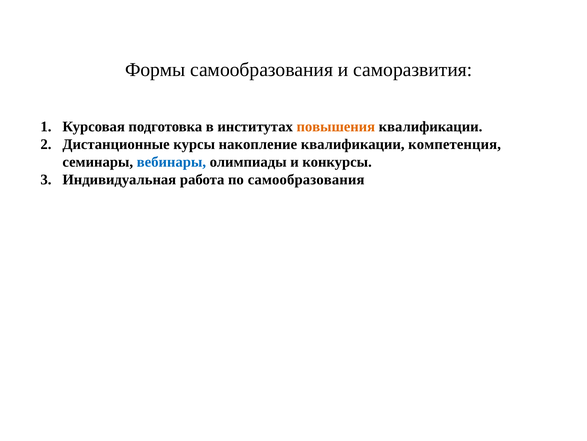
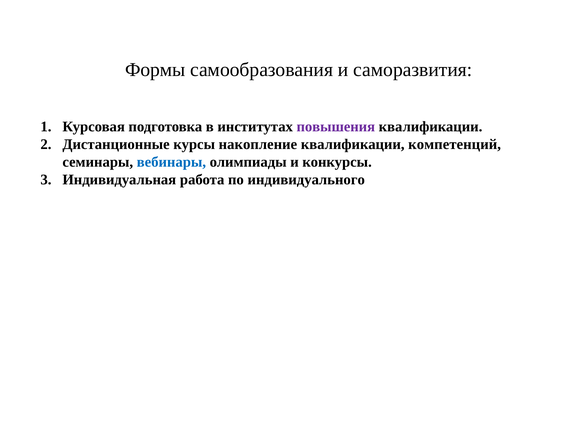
повышения colour: orange -> purple
компетенция: компетенция -> компетенций
по самообразования: самообразования -> индивидуального
